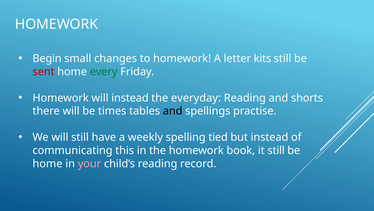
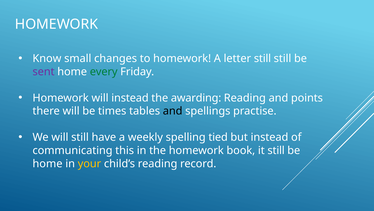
Begin: Begin -> Know
letter kits: kits -> still
sent colour: red -> purple
everyday: everyday -> awarding
shorts: shorts -> points
your colour: pink -> yellow
